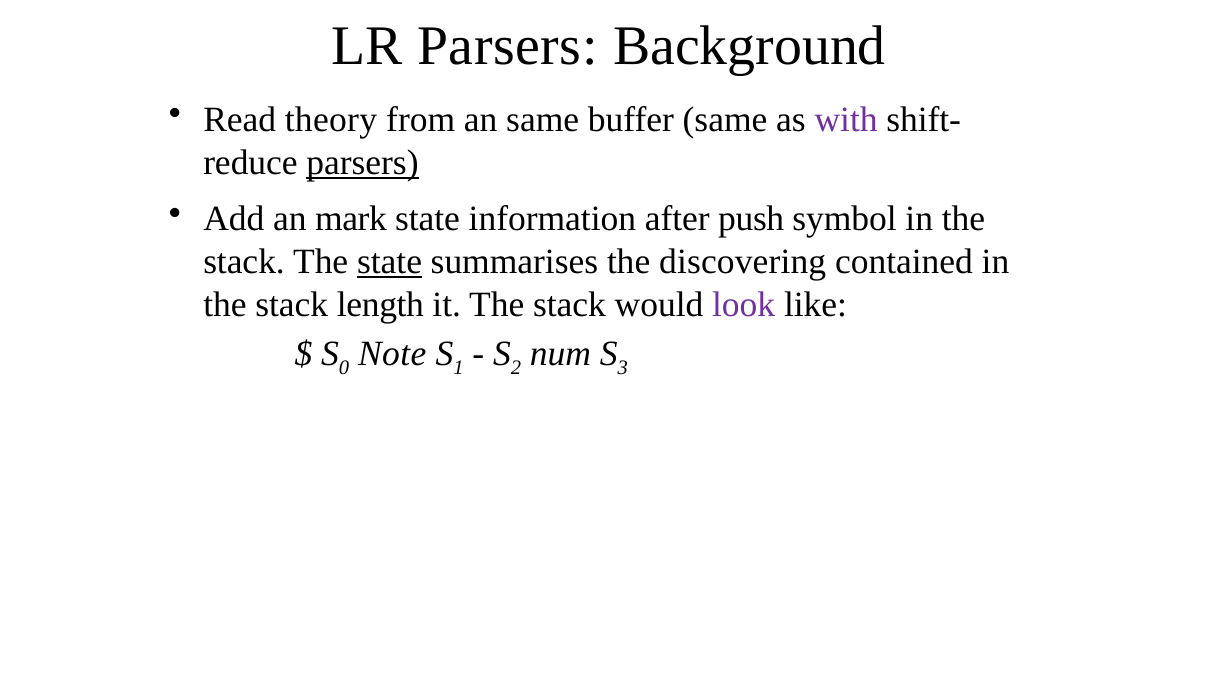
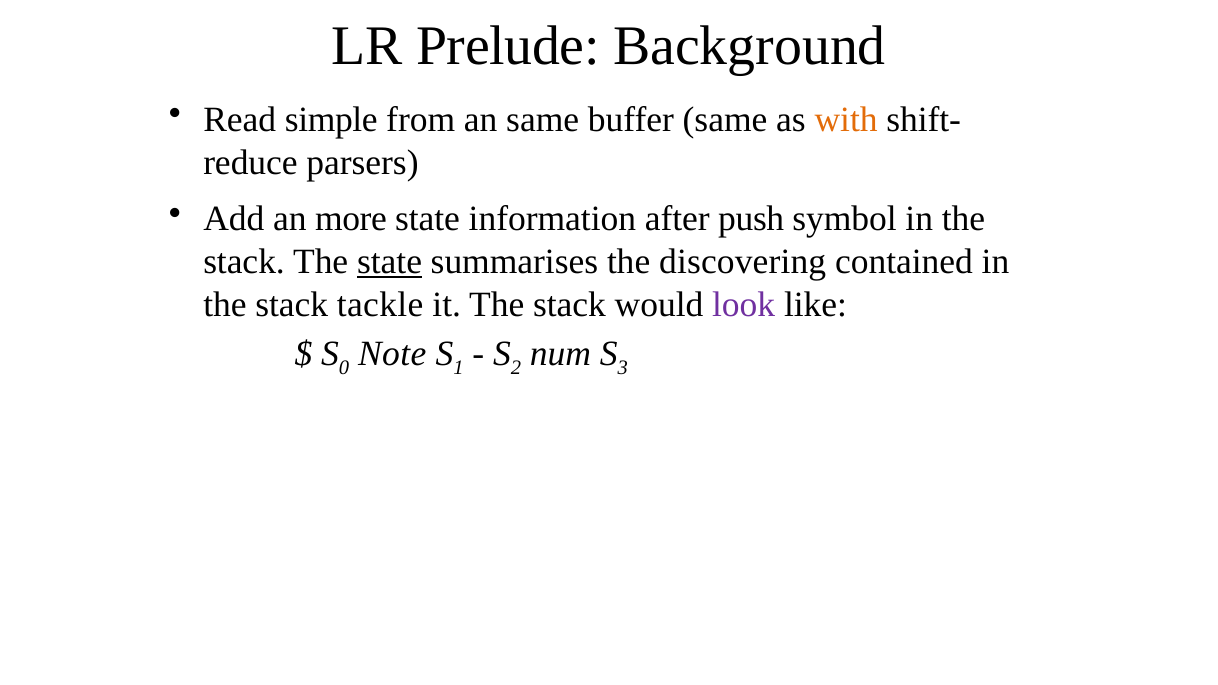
LR Parsers: Parsers -> Prelude
theory: theory -> simple
with colour: purple -> orange
parsers at (363, 162) underline: present -> none
mark: mark -> more
length: length -> tackle
